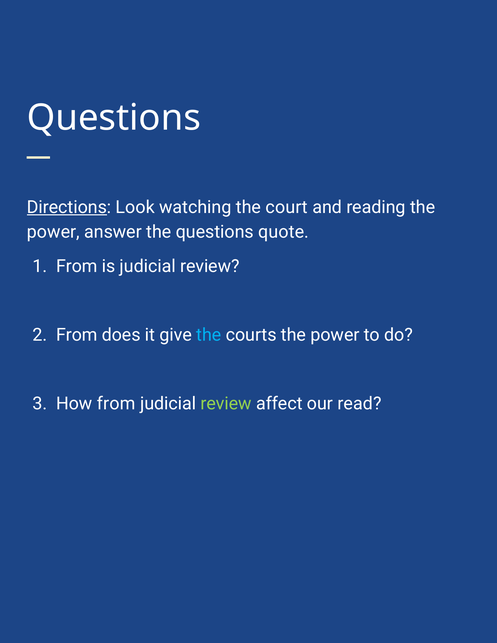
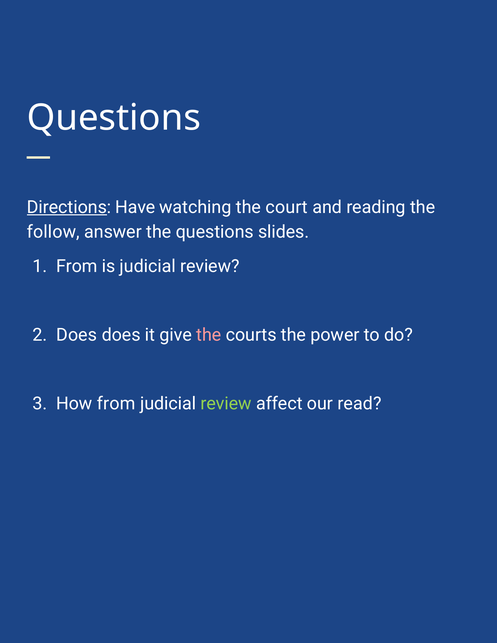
Look: Look -> Have
power at (53, 232): power -> follow
quote: quote -> slides
From at (77, 335): From -> Does
the at (209, 335) colour: light blue -> pink
